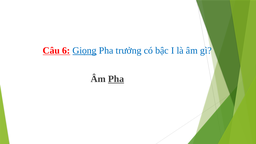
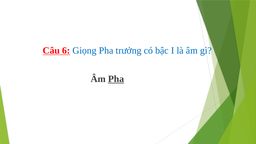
Giọng underline: present -> none
